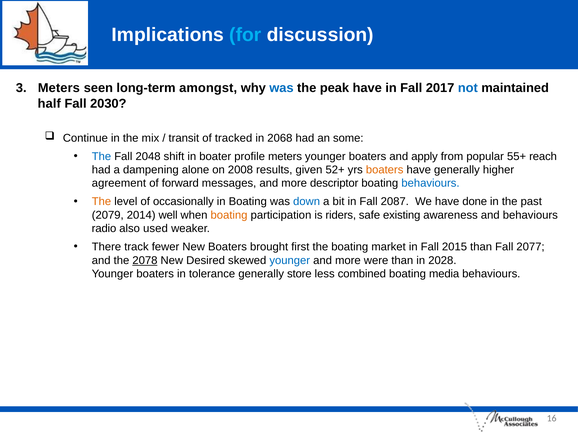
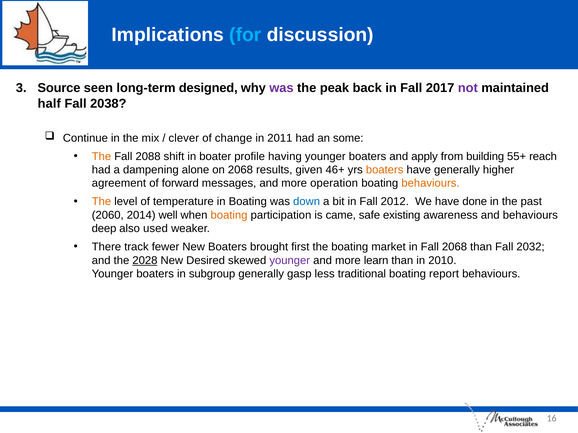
Meters at (59, 88): Meters -> Source
amongst: amongst -> designed
was at (281, 88) colour: blue -> purple
peak have: have -> back
not colour: blue -> purple
2030: 2030 -> 2038
transit: transit -> clever
tracked: tracked -> change
2068: 2068 -> 2011
The at (101, 156) colour: blue -> orange
2048: 2048 -> 2088
profile meters: meters -> having
popular: popular -> building
on 2008: 2008 -> 2068
52+: 52+ -> 46+
descriptor: descriptor -> operation
behaviours at (430, 183) colour: blue -> orange
occasionally: occasionally -> temperature
2087: 2087 -> 2012
2079: 2079 -> 2060
riders: riders -> came
radio: radio -> deep
Fall 2015: 2015 -> 2068
2077: 2077 -> 2032
2078: 2078 -> 2028
younger at (290, 261) colour: blue -> purple
were: were -> learn
2028: 2028 -> 2010
tolerance: tolerance -> subgroup
store: store -> gasp
combined: combined -> traditional
media: media -> report
